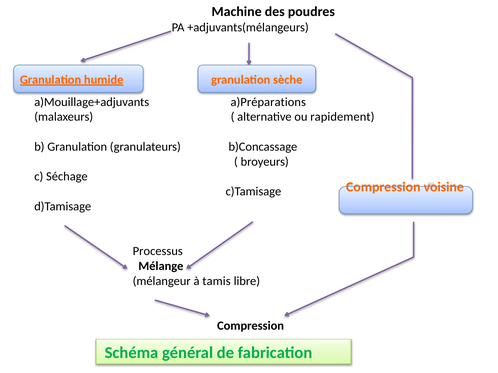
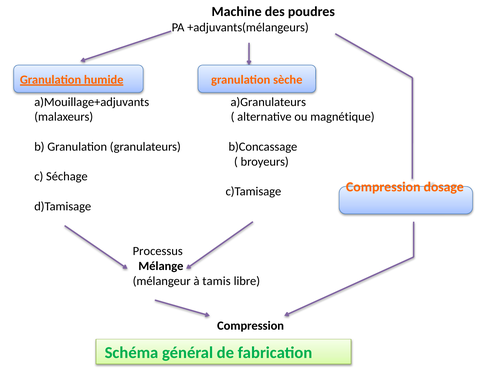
a)Préparations: a)Préparations -> a)Granulateurs
rapidement: rapidement -> magnétique
voisine: voisine -> dosage
